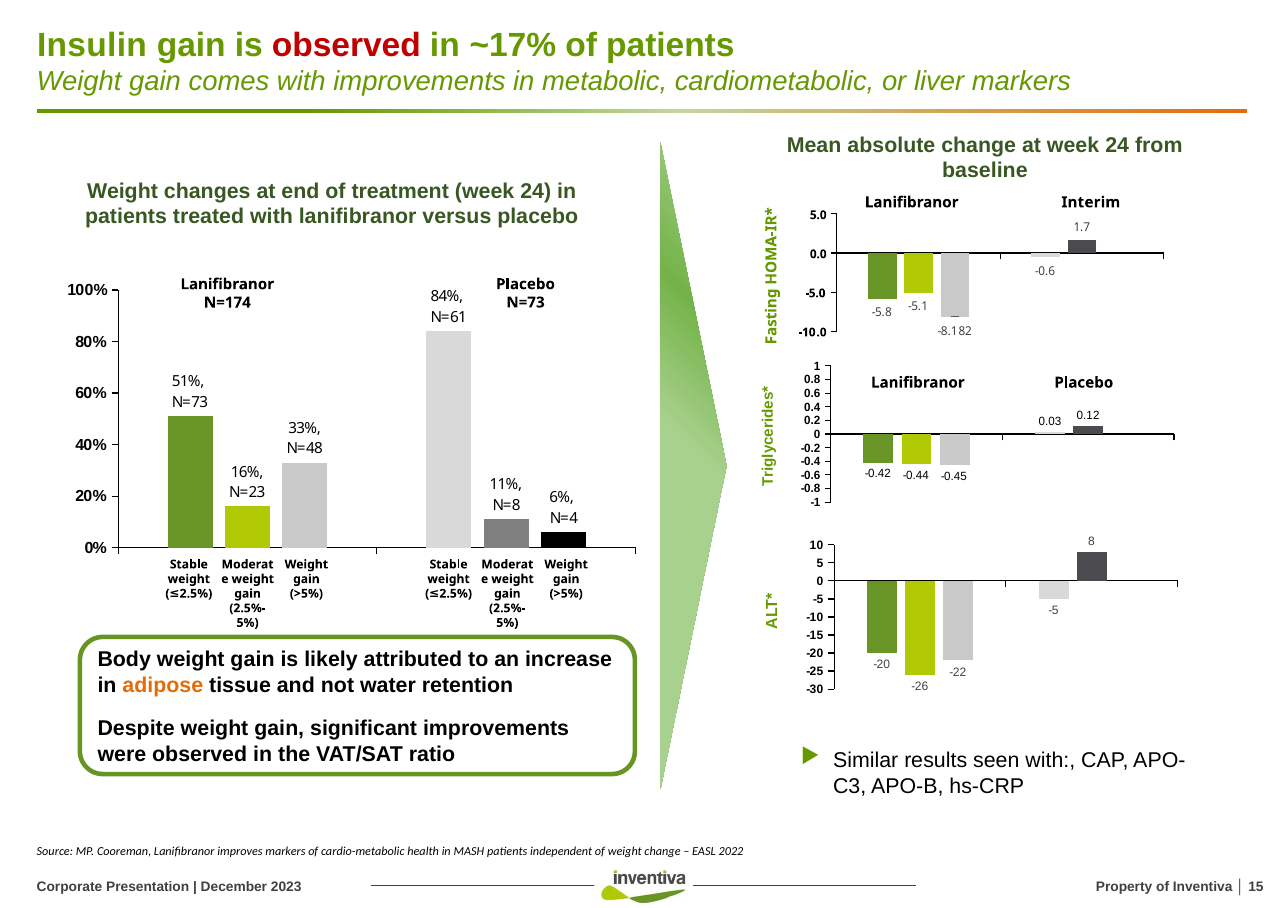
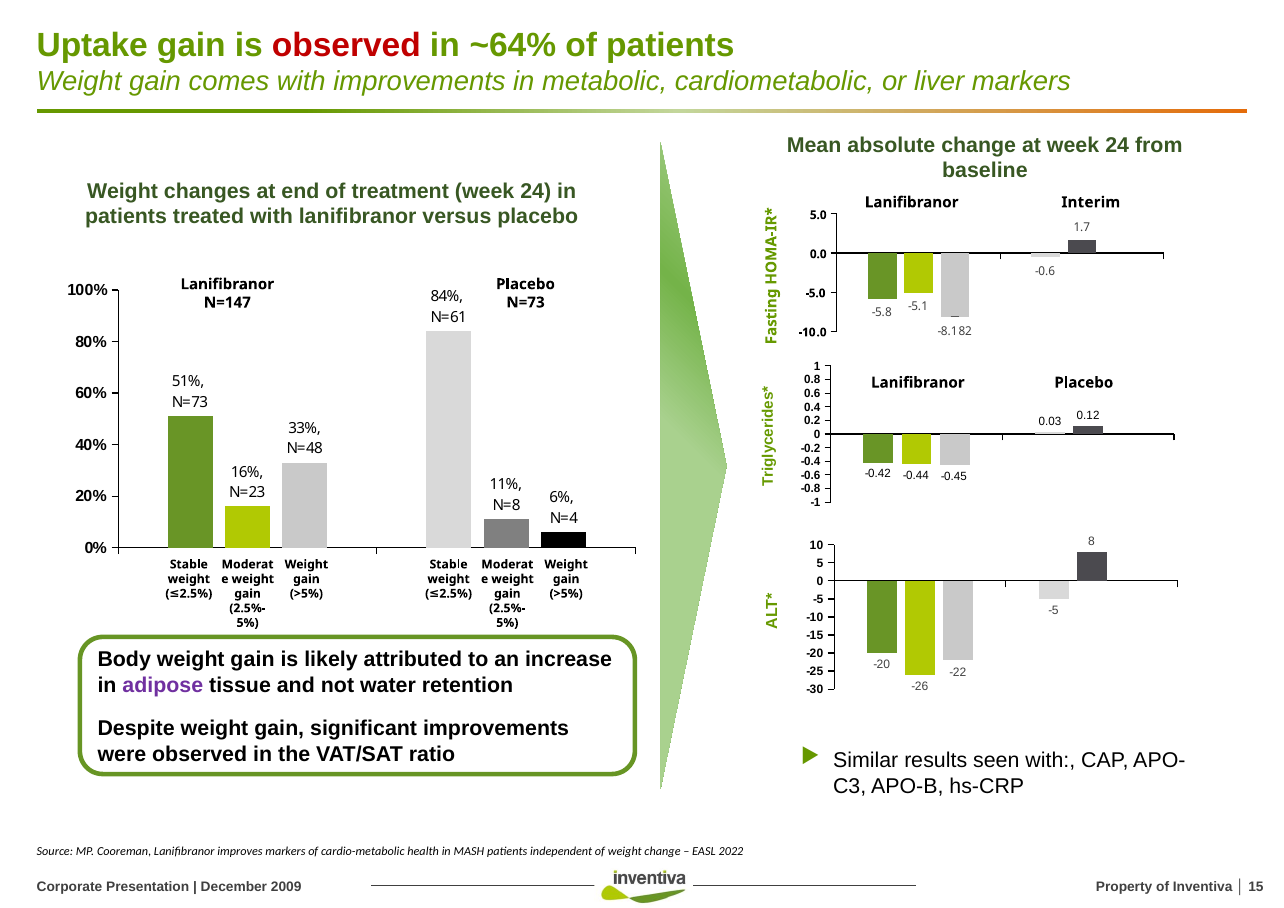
Insulin: Insulin -> Uptake
~17%: ~17% -> ~64%
N=174: N=174 -> N=147
adipose colour: orange -> purple
2023: 2023 -> 2009
